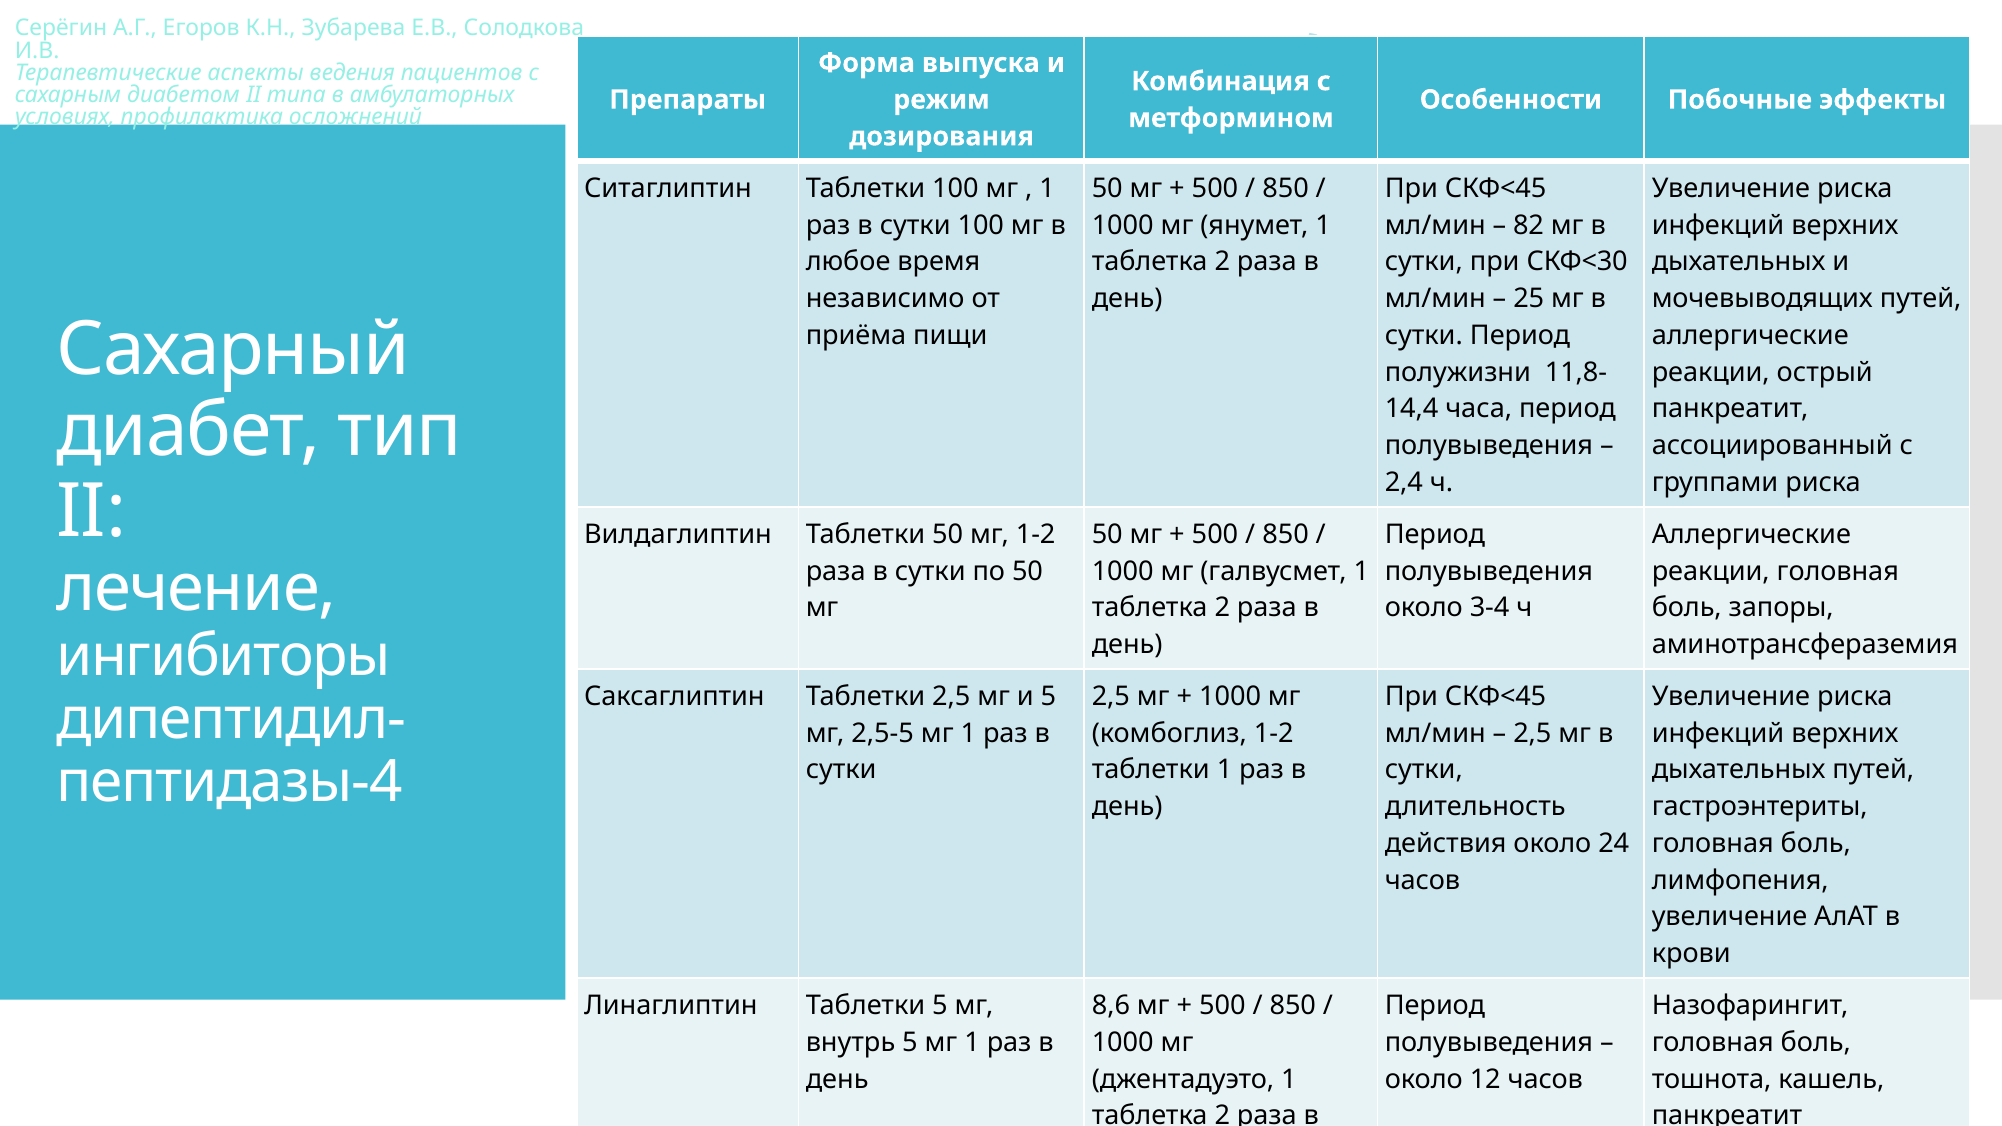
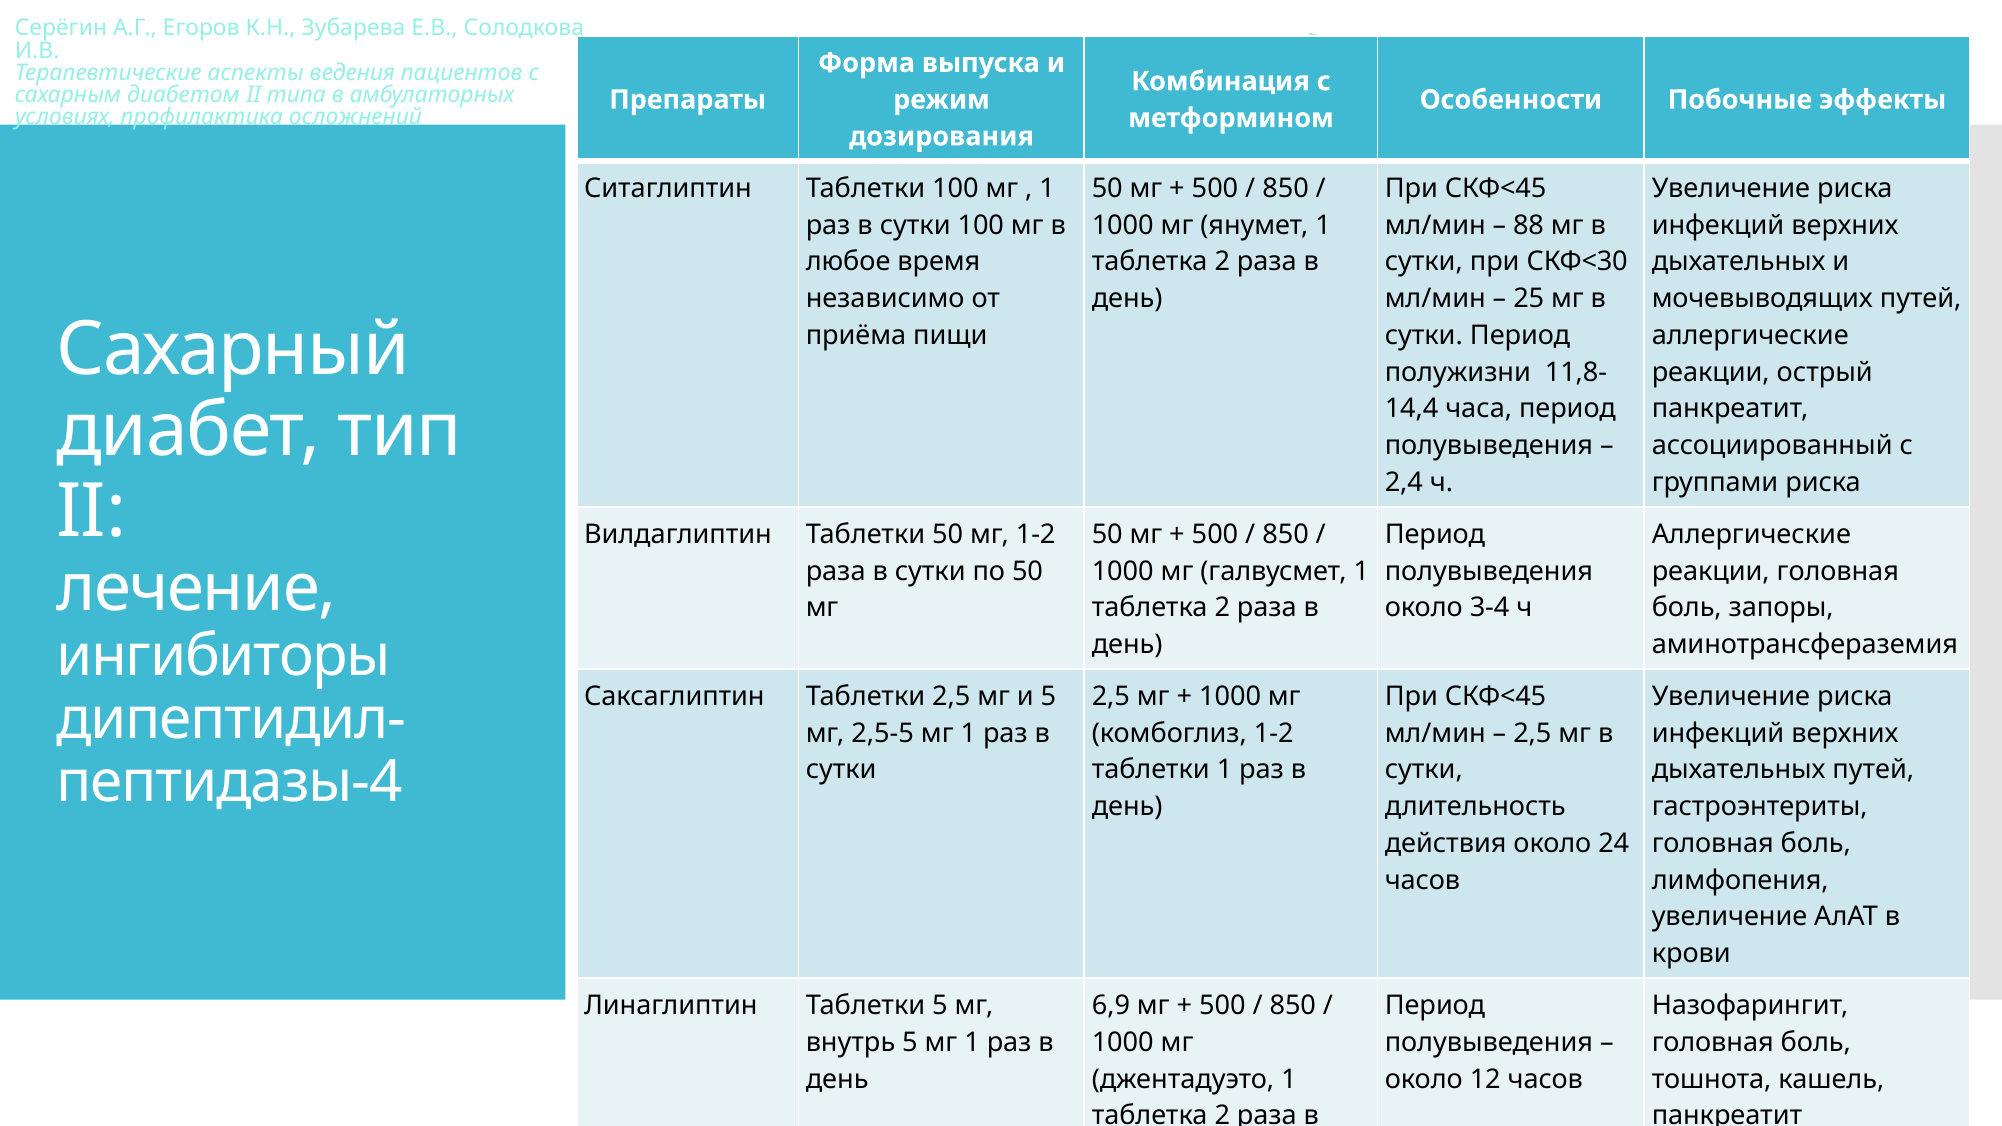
82: 82 -> 88
8,6: 8,6 -> 6,9
